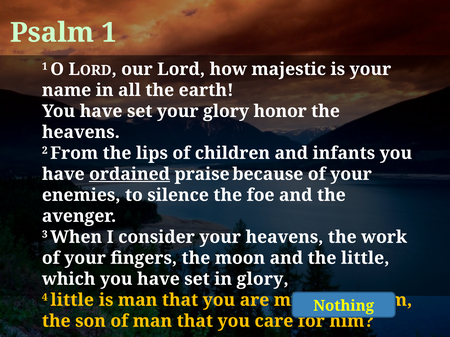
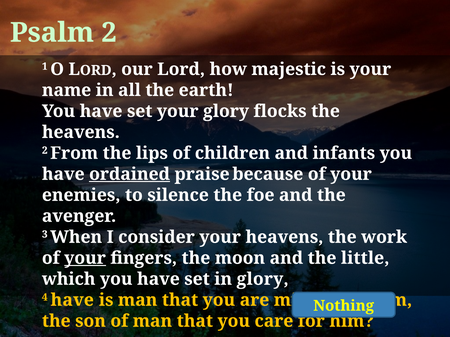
Psalm 1: 1 -> 2
honor: honor -> flocks
your at (85, 258) underline: none -> present
4 little: little -> have
